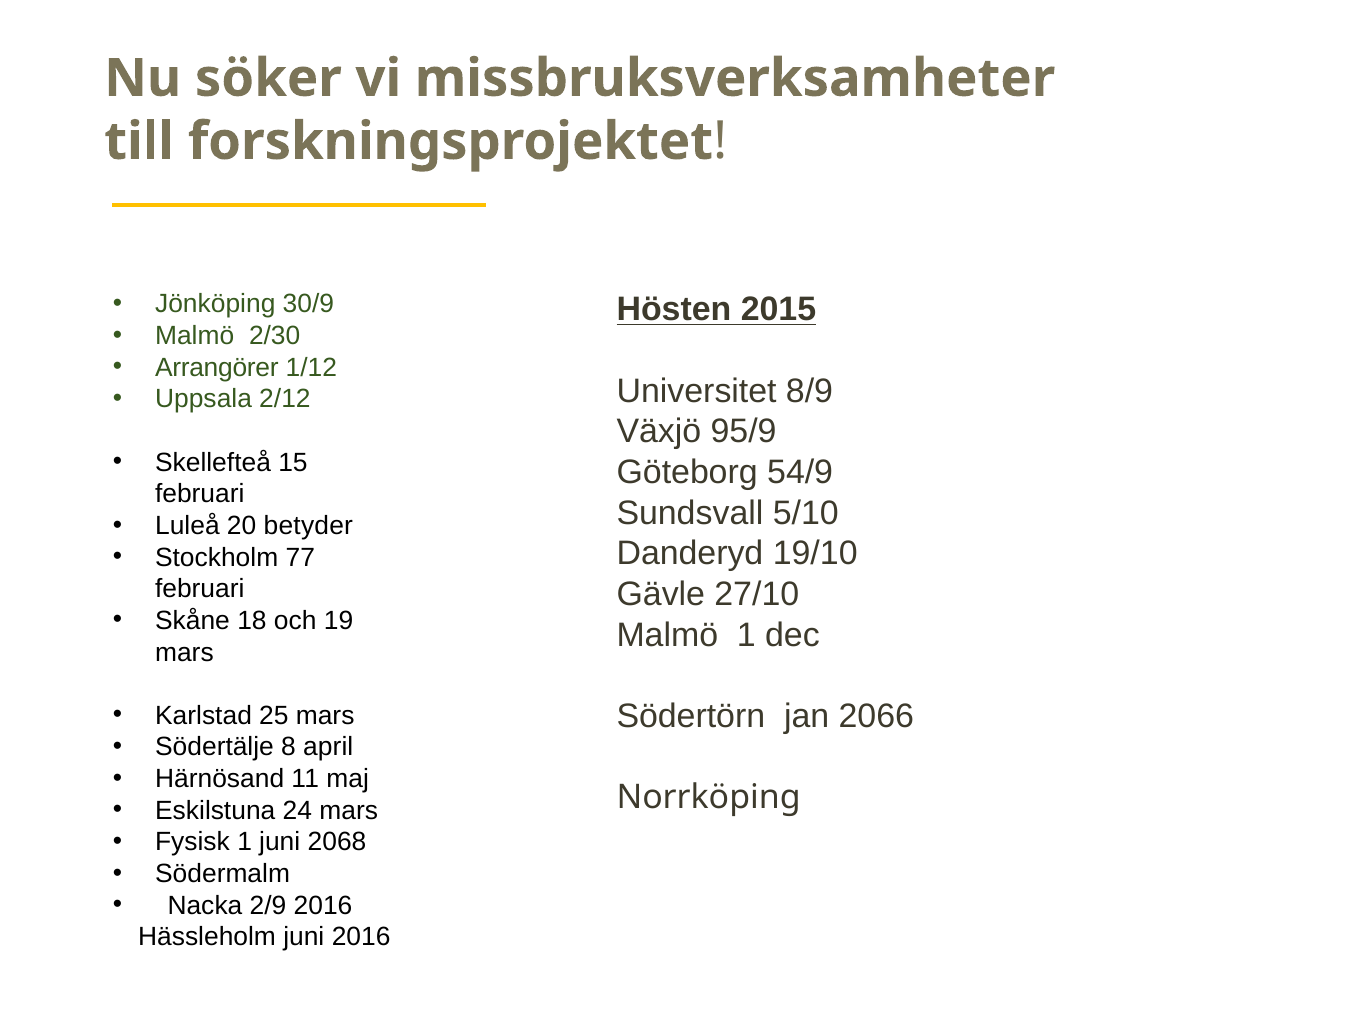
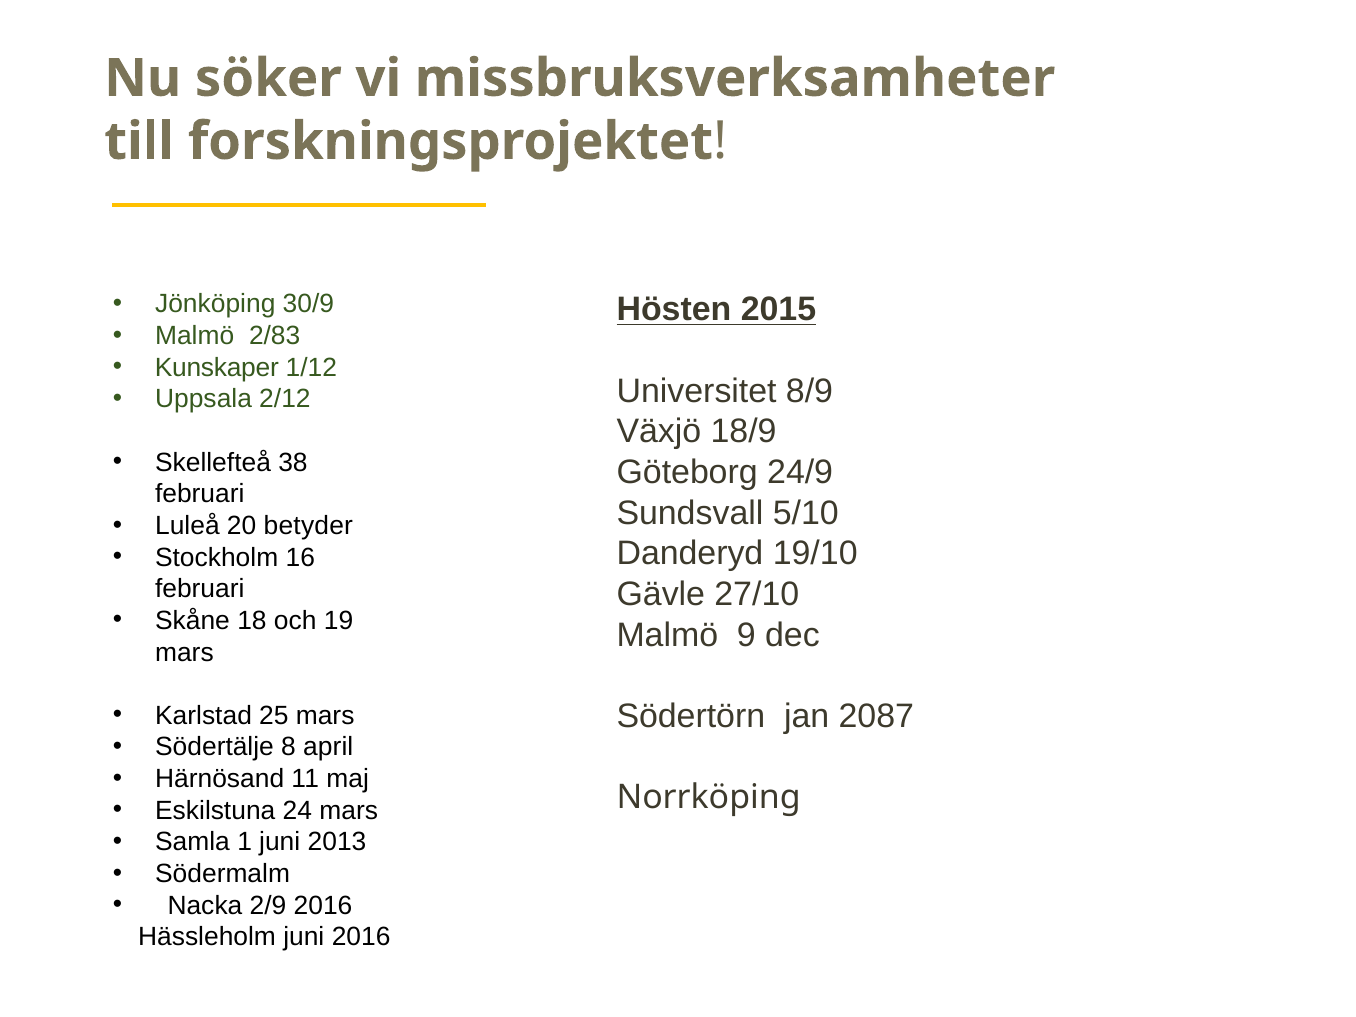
2/30: 2/30 -> 2/83
Arrangörer: Arrangörer -> Kunskaper
95/9: 95/9 -> 18/9
15: 15 -> 38
54/9: 54/9 -> 24/9
77: 77 -> 16
Malmö 1: 1 -> 9
2066: 2066 -> 2087
Fysisk: Fysisk -> Samla
2068: 2068 -> 2013
